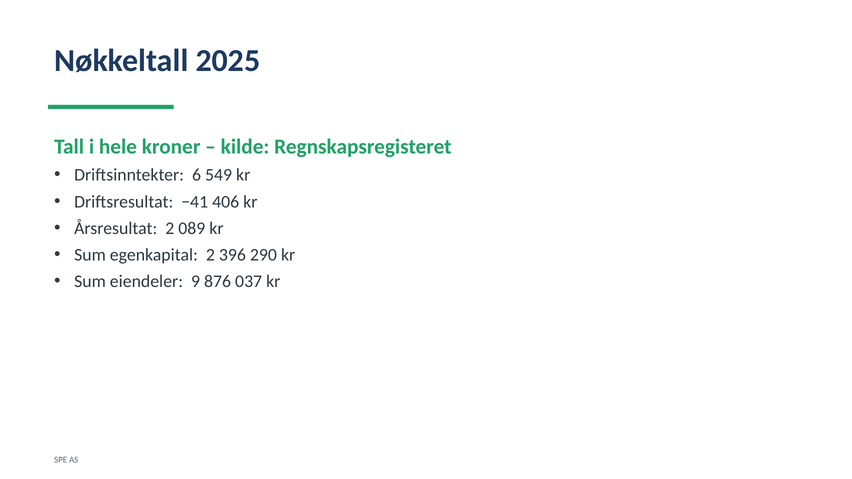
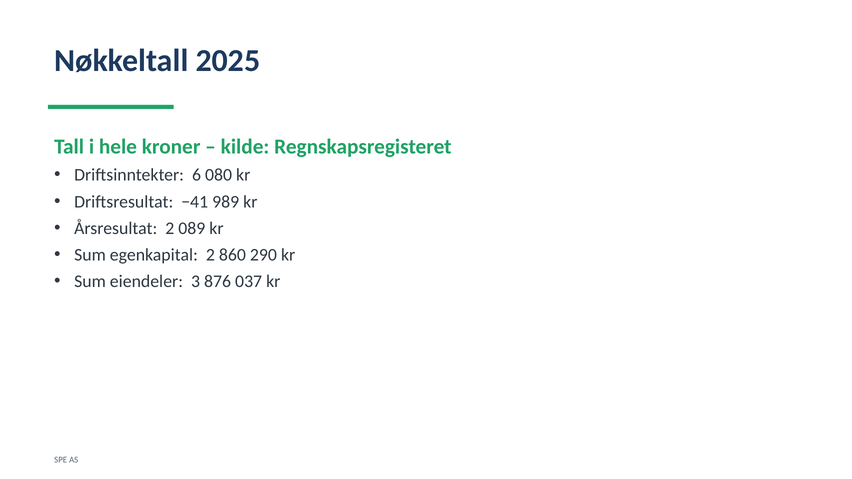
549: 549 -> 080
406: 406 -> 989
396: 396 -> 860
9: 9 -> 3
